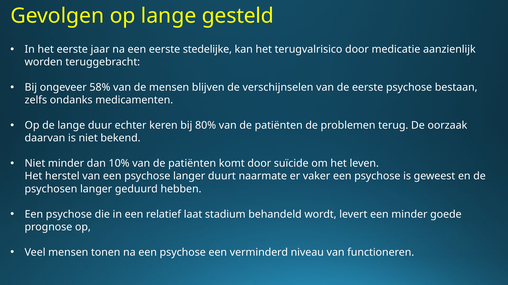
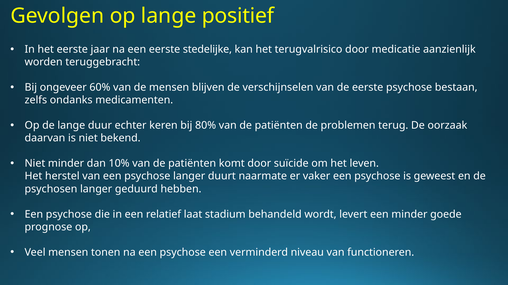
gesteld: gesteld -> positief
58%: 58% -> 60%
